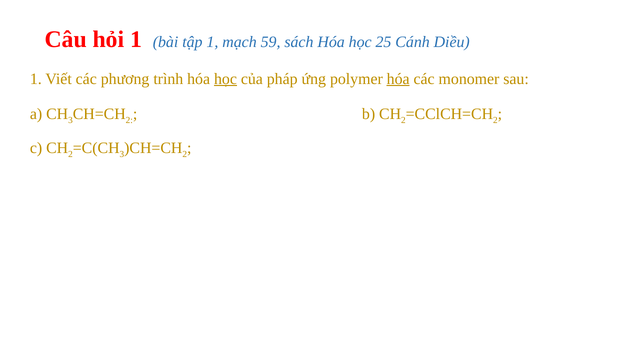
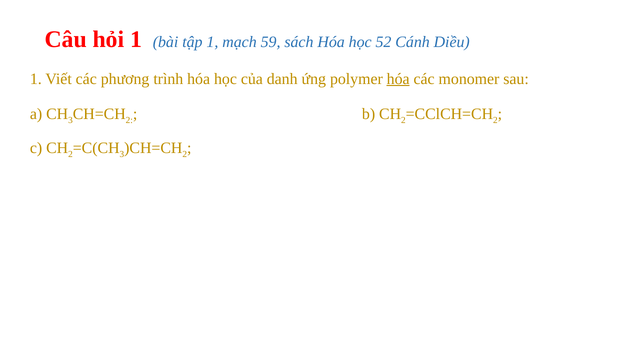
25: 25 -> 52
học at (225, 79) underline: present -> none
pháp: pháp -> danh
